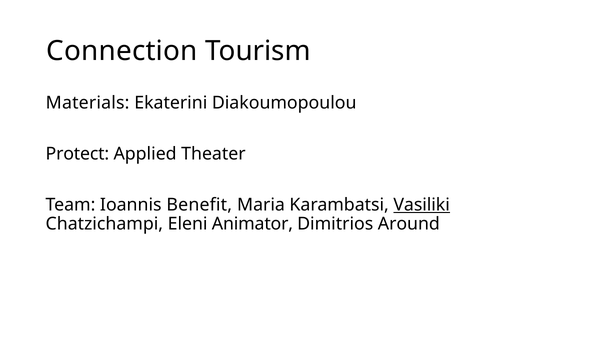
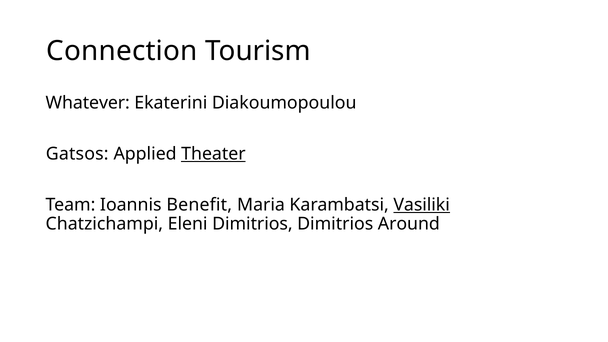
Materials: Materials -> Whatever
Protect: Protect -> Gatsos
Theater underline: none -> present
Eleni Animator: Animator -> Dimitrios
